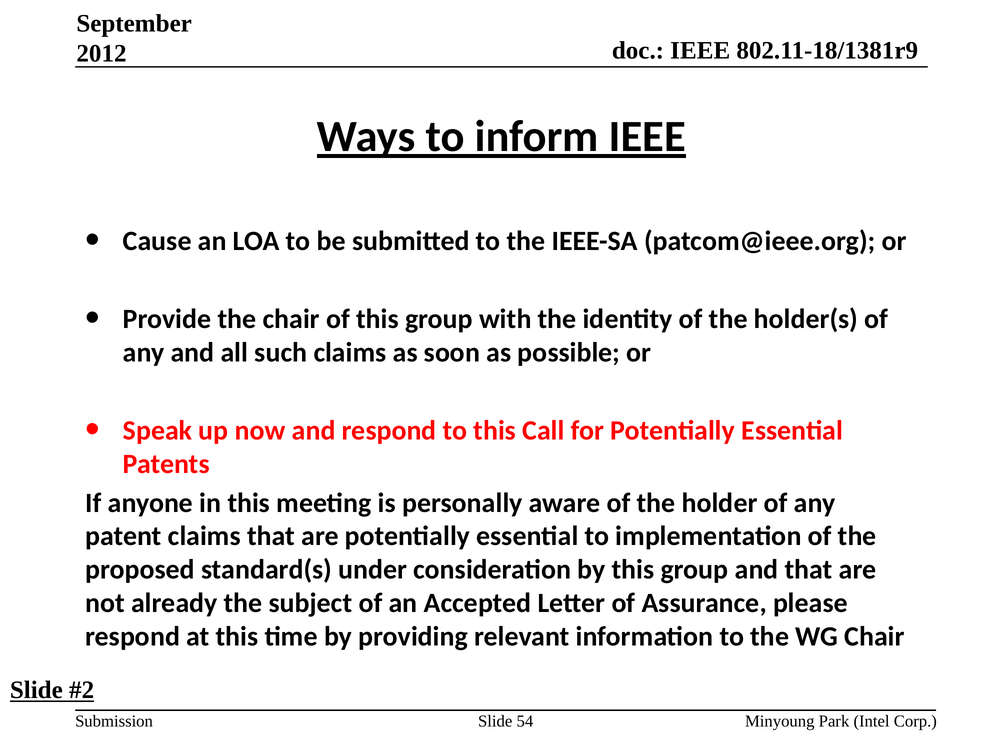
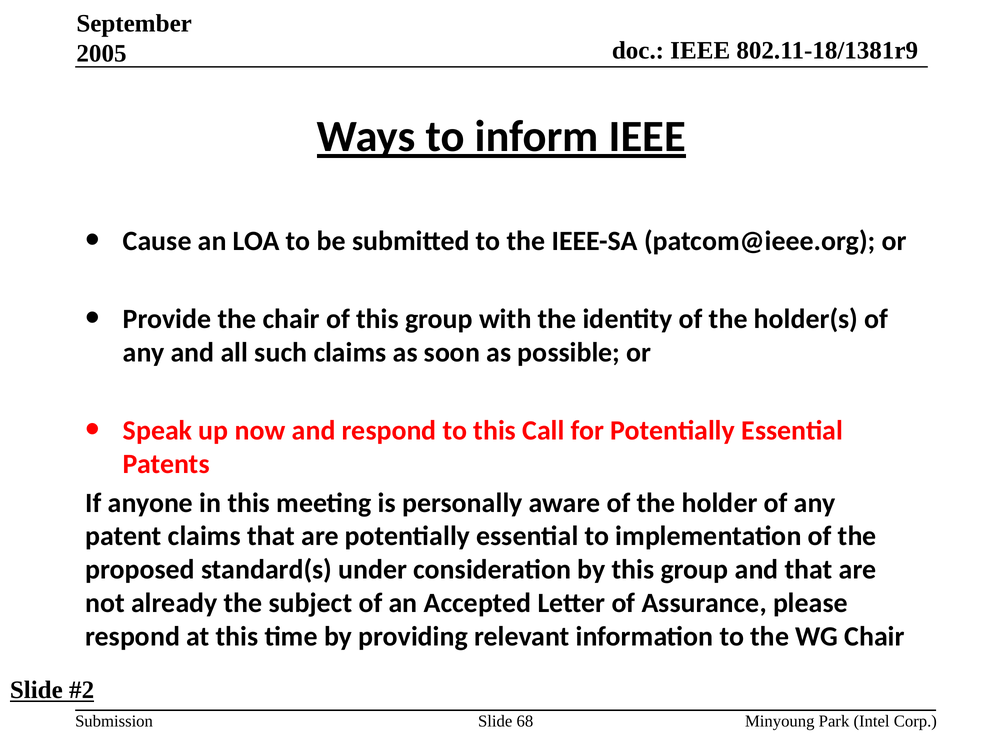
2012: 2012 -> 2005
54: 54 -> 68
